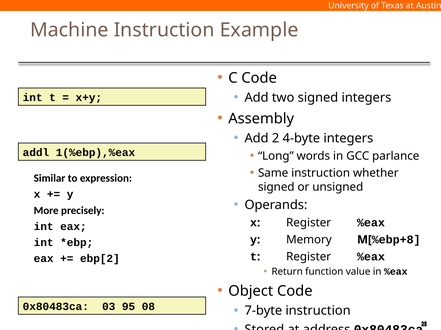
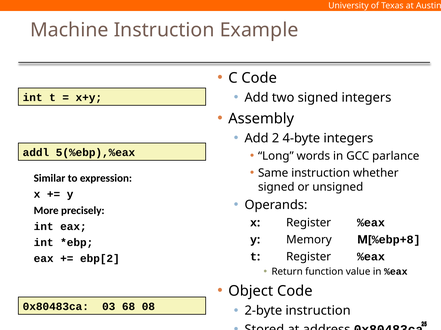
1(%ebp),%eax: 1(%ebp),%eax -> 5(%ebp),%eax
95: 95 -> 68
7-byte: 7-byte -> 2-byte
